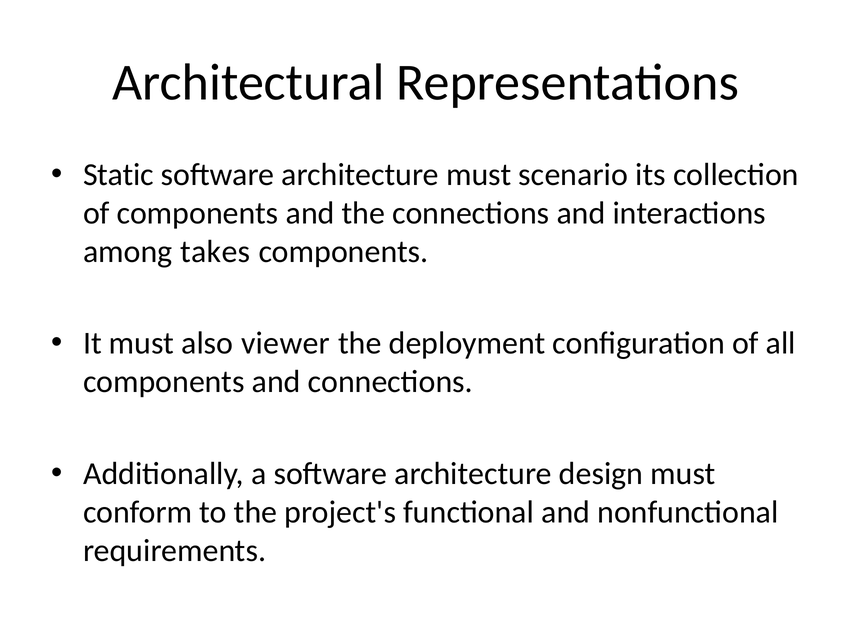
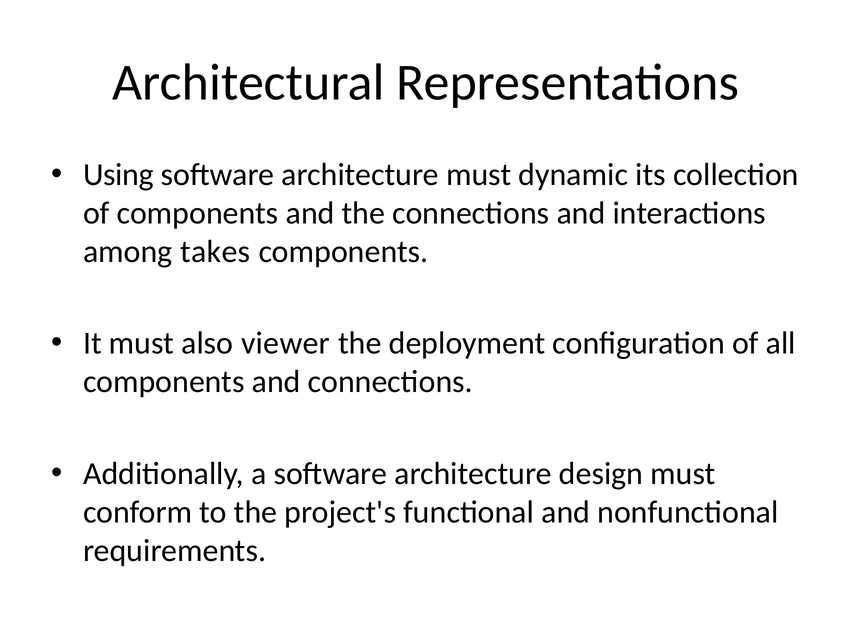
Static: Static -> Using
scenario: scenario -> dynamic
